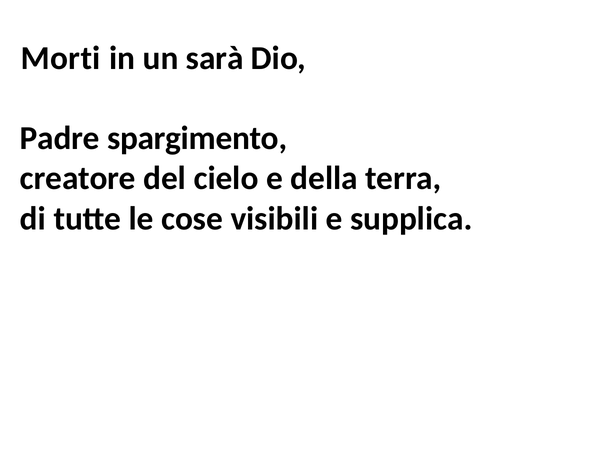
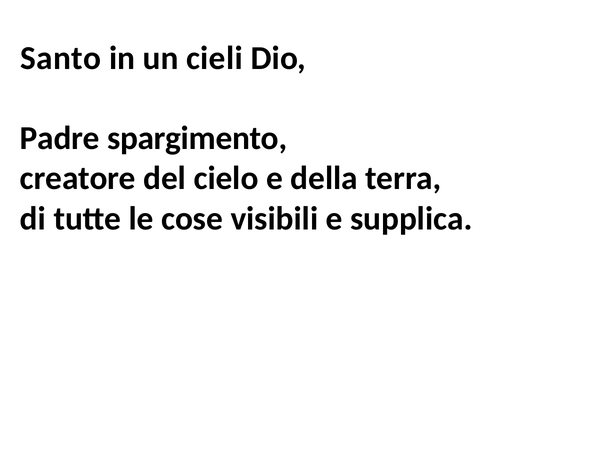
Morti: Morti -> Santo
sarà: sarà -> cieli
